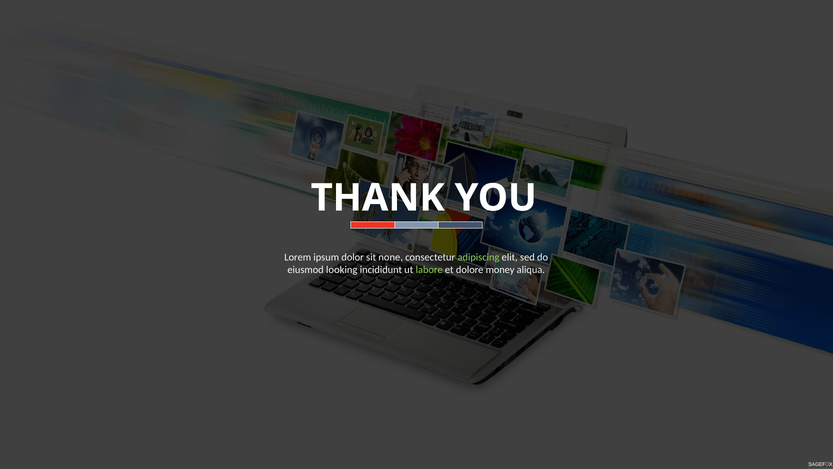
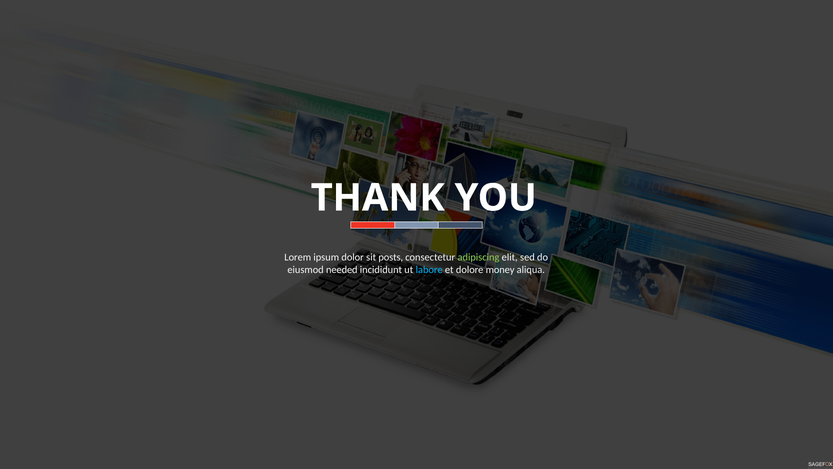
none: none -> posts
looking: looking -> needed
labore colour: light green -> light blue
